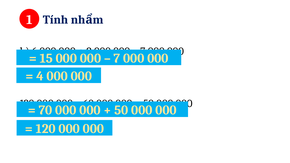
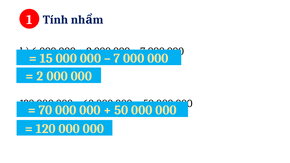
4: 4 -> 2
